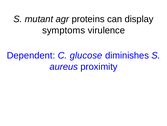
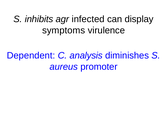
mutant: mutant -> inhibits
proteins: proteins -> infected
glucose: glucose -> analysis
proximity: proximity -> promoter
